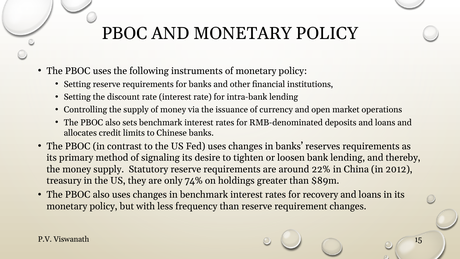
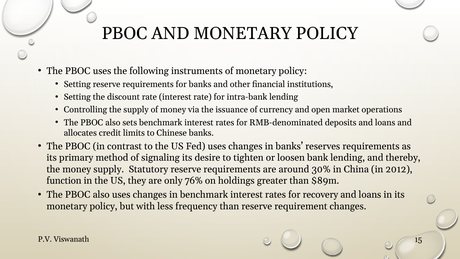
22%: 22% -> 30%
treasury: treasury -> function
74%: 74% -> 76%
